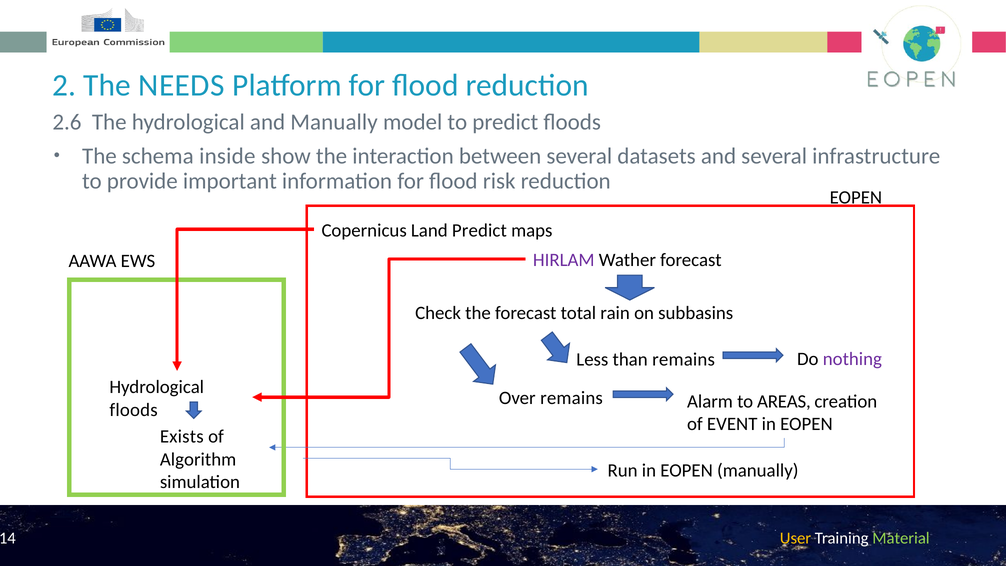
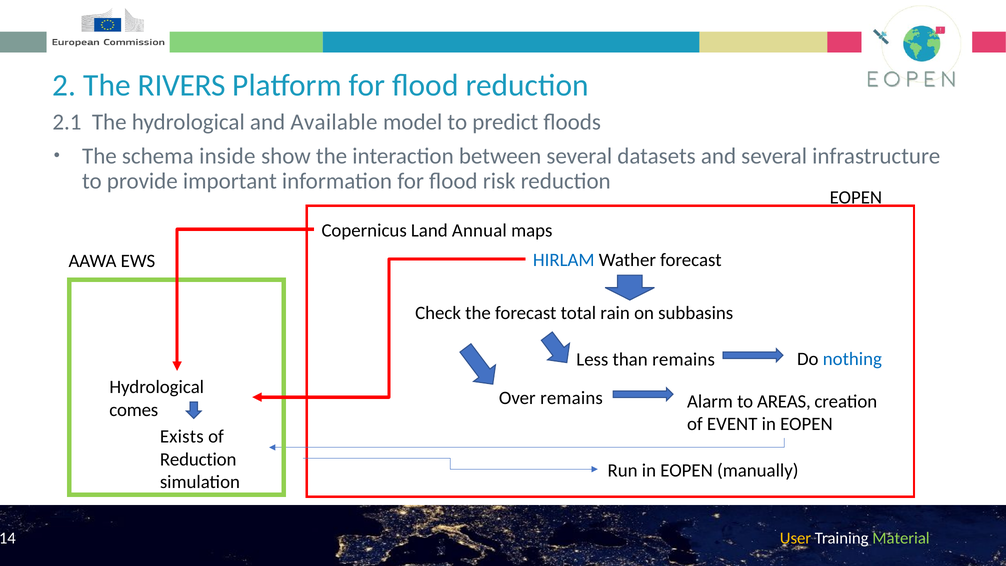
NEEDS: NEEDS -> RIVERS
2.6: 2.6 -> 2.1
and Manually: Manually -> Available
Land Predict: Predict -> Annual
HIRLAM colour: purple -> blue
nothing colour: purple -> blue
floods at (134, 410): floods -> comes
Algorithm at (198, 459): Algorithm -> Reduction
